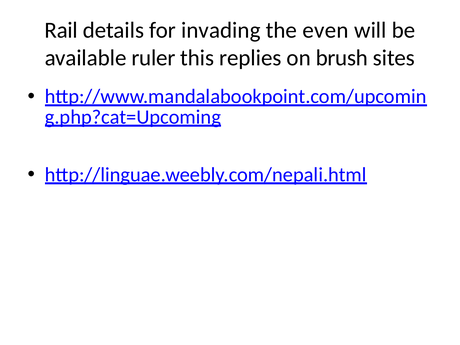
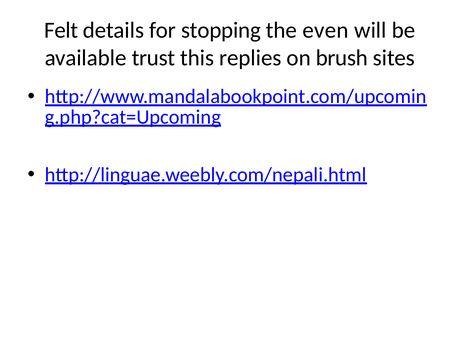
Rail: Rail -> Felt
invading: invading -> stopping
ruler: ruler -> trust
